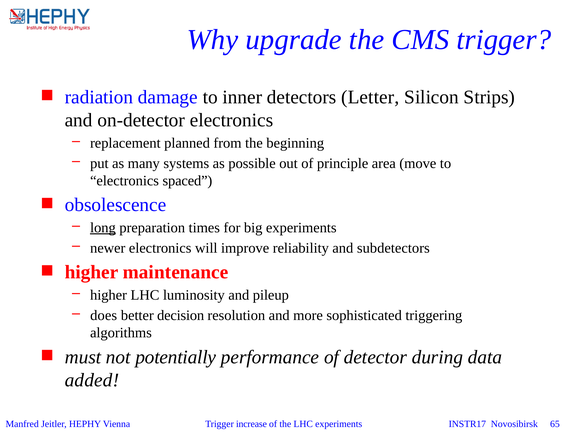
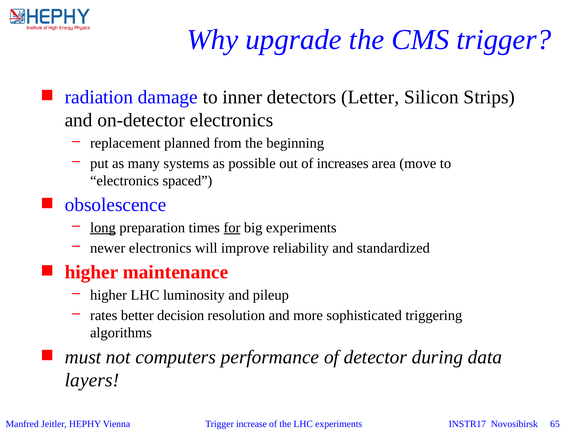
principle: principle -> increases
for underline: none -> present
subdetectors: subdetectors -> standardized
does: does -> rates
potentially: potentially -> computers
added: added -> layers
